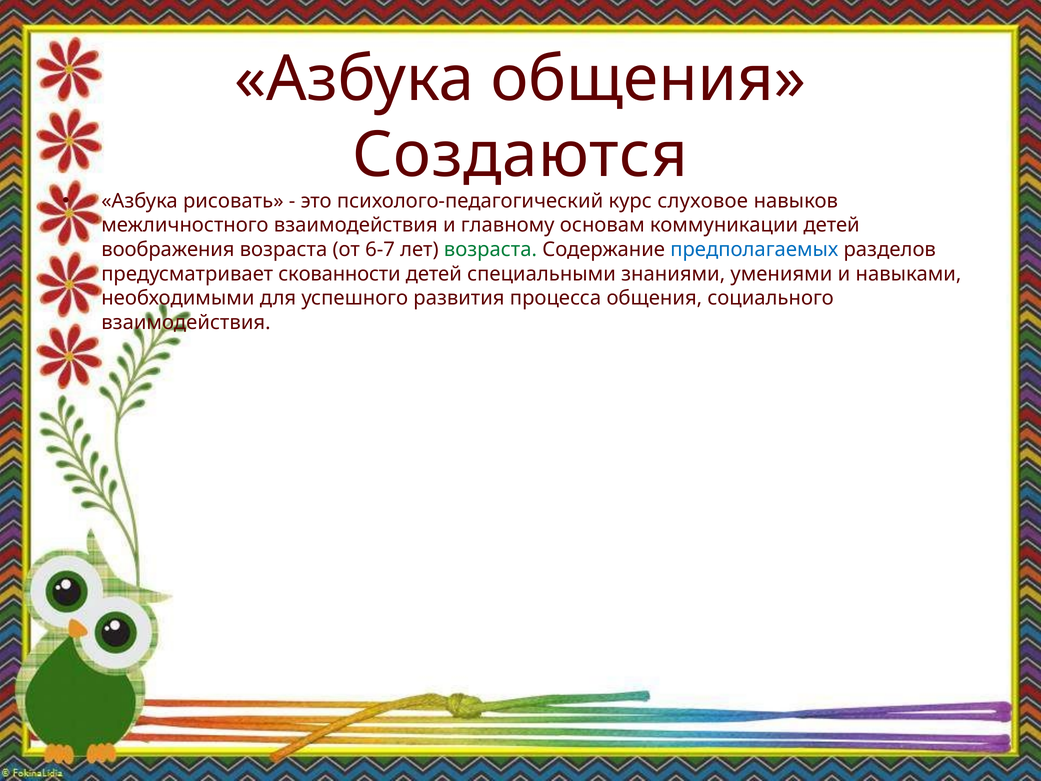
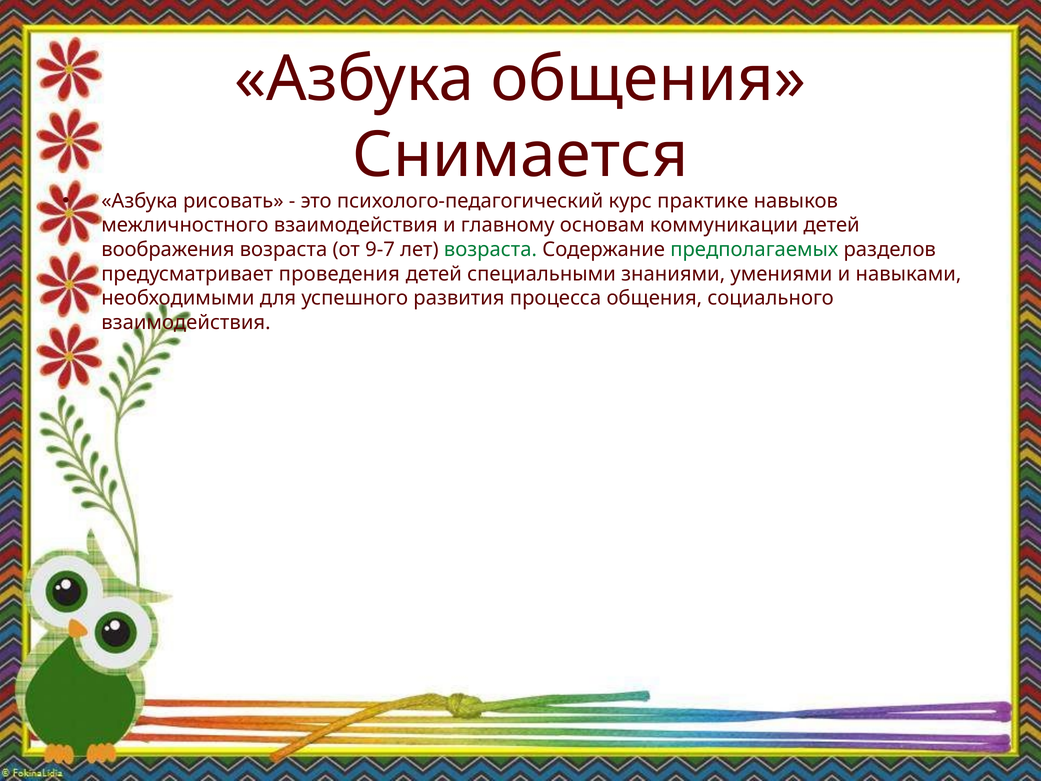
Создаются: Создаются -> Снимается
слуховое: слуховое -> практике
6-7: 6-7 -> 9-7
предполагаемых colour: blue -> green
скованности: скованности -> проведения
